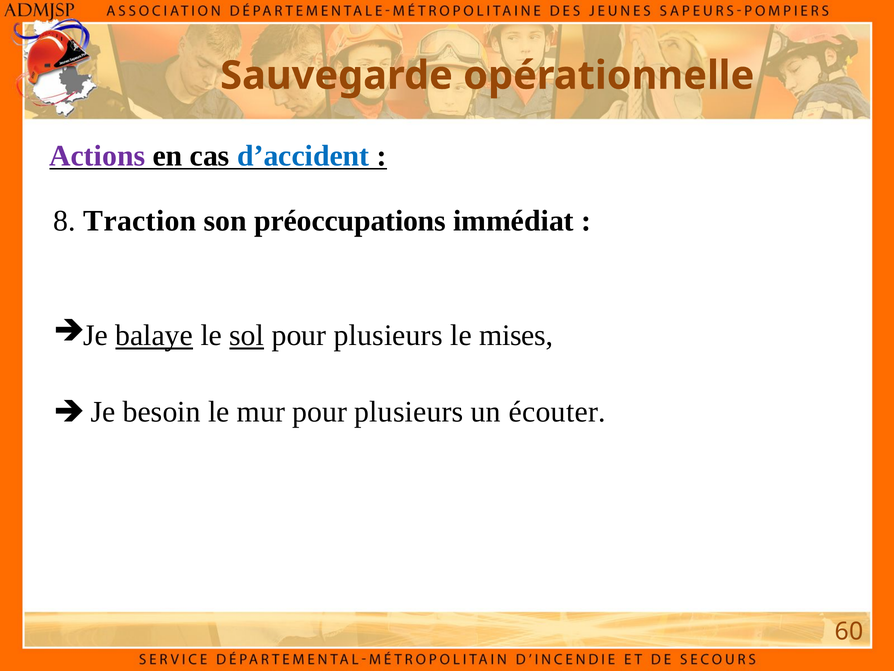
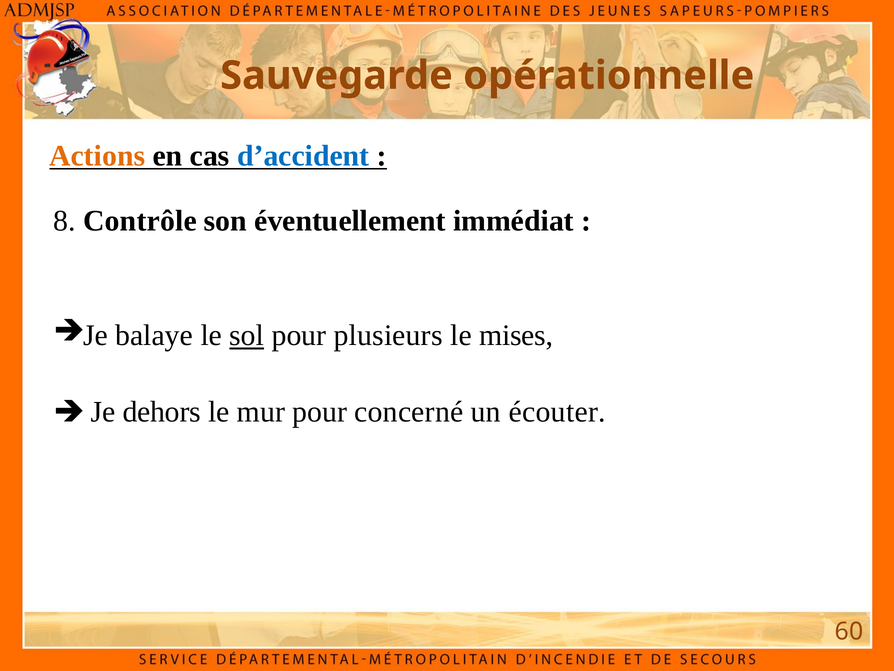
Actions colour: purple -> orange
Traction: Traction -> Contrôle
préoccupations: préoccupations -> éventuellement
balaye underline: present -> none
besoin: besoin -> dehors
mur pour plusieurs: plusieurs -> concerné
